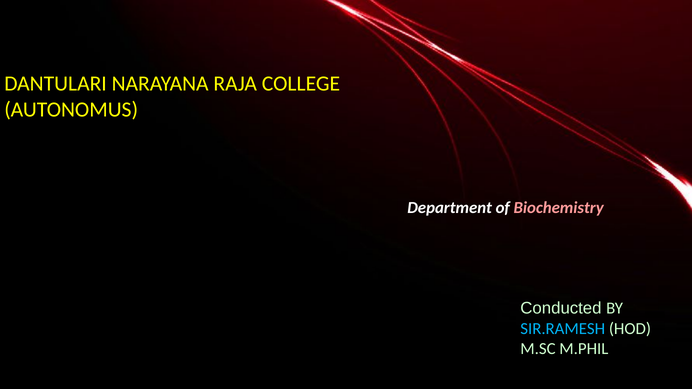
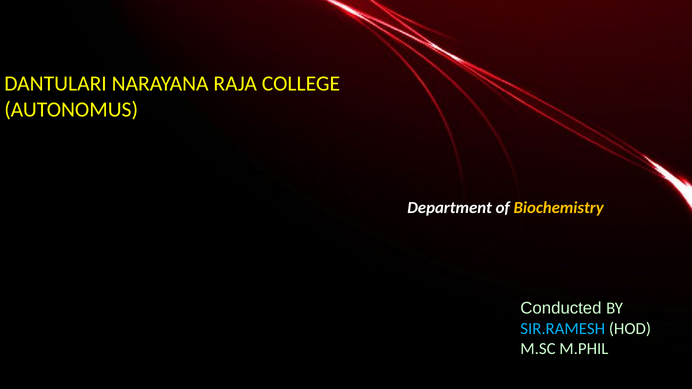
Biochemistry colour: pink -> yellow
